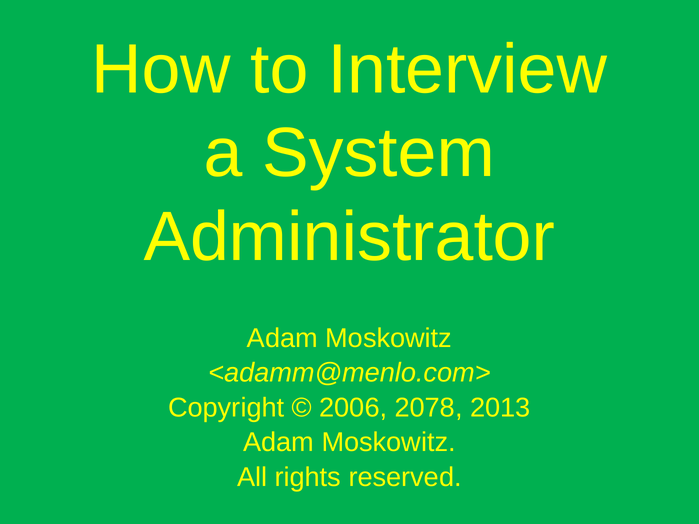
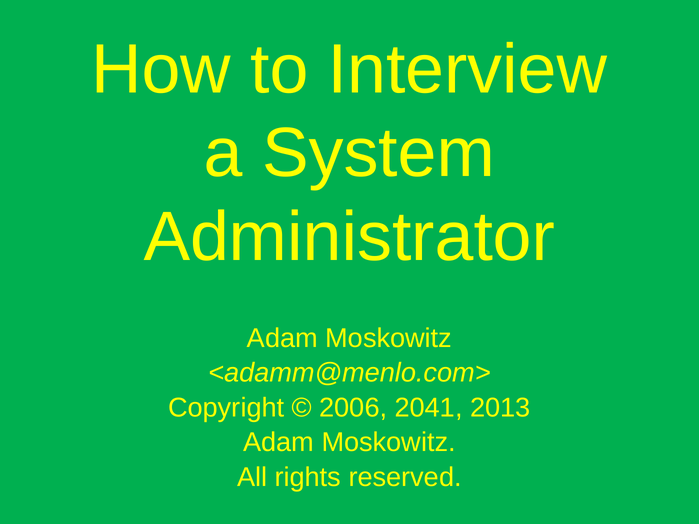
2078: 2078 -> 2041
